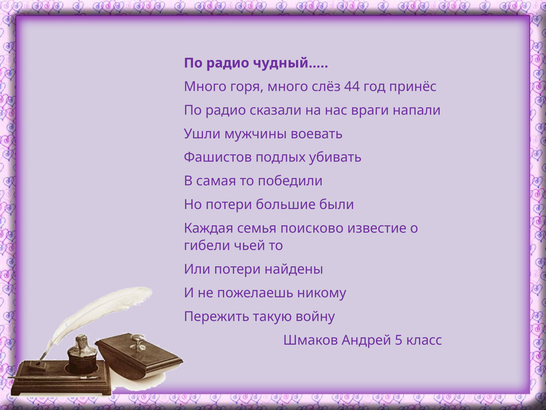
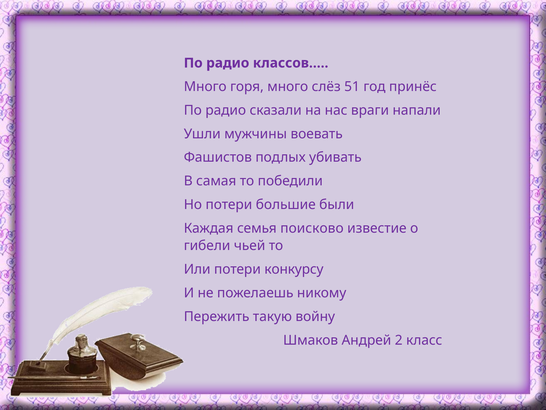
чудный…: чудный… -> классов…
44: 44 -> 51
найдены: найдены -> конкурсу
5: 5 -> 2
